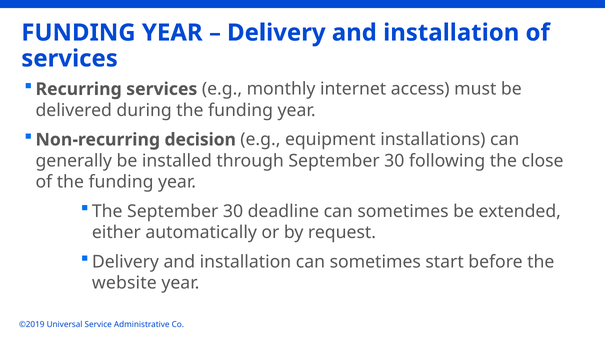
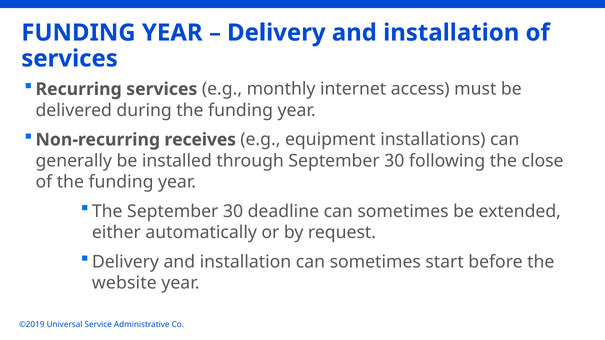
decision: decision -> receives
